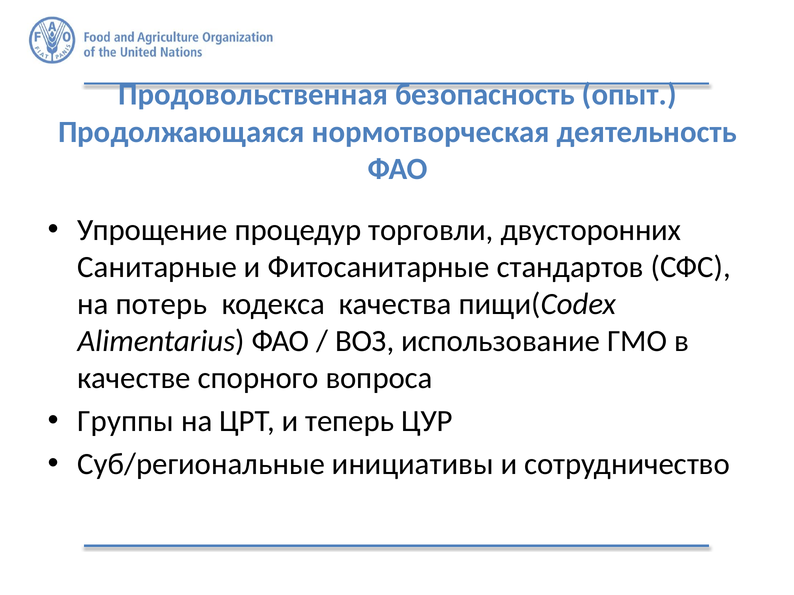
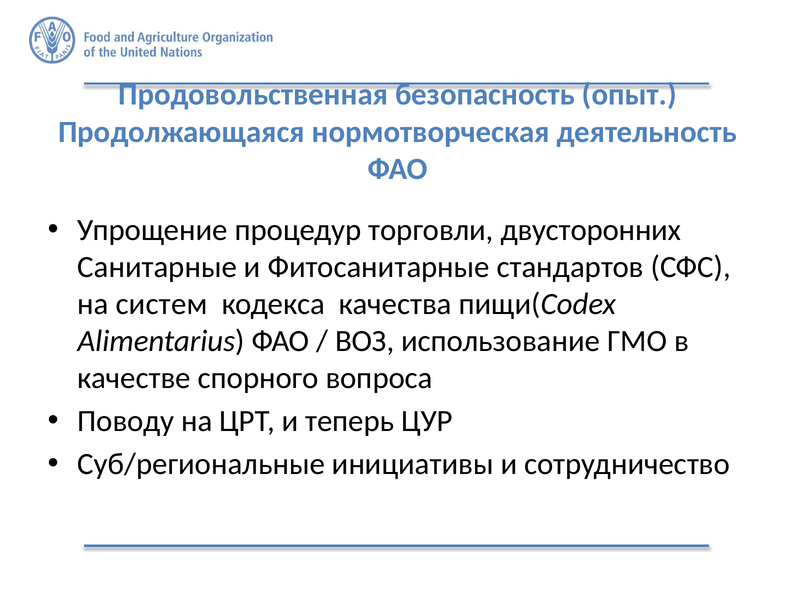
потерь: потерь -> систем
Группы: Группы -> Поводу
